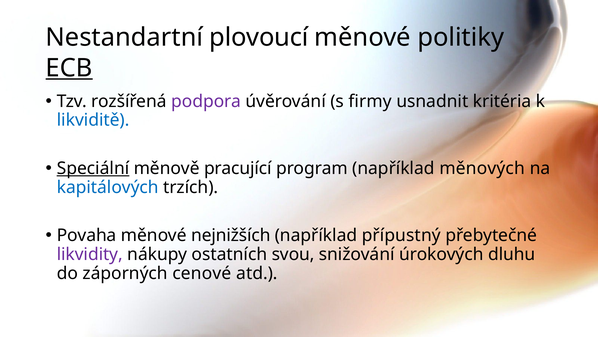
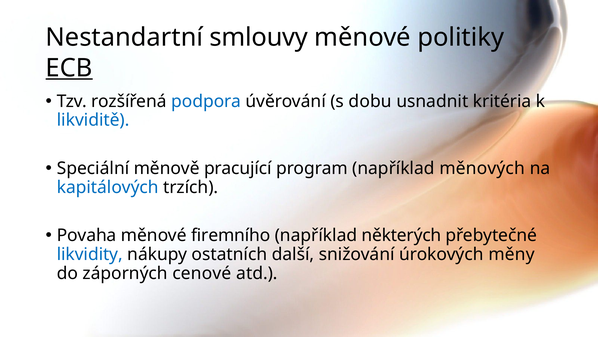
plovoucí: plovoucí -> smlouvy
podpora colour: purple -> blue
firmy: firmy -> dobu
Speciální underline: present -> none
nejnižších: nejnižších -> firemního
přípustný: přípustný -> některých
likvidity colour: purple -> blue
svou: svou -> další
dluhu: dluhu -> měny
